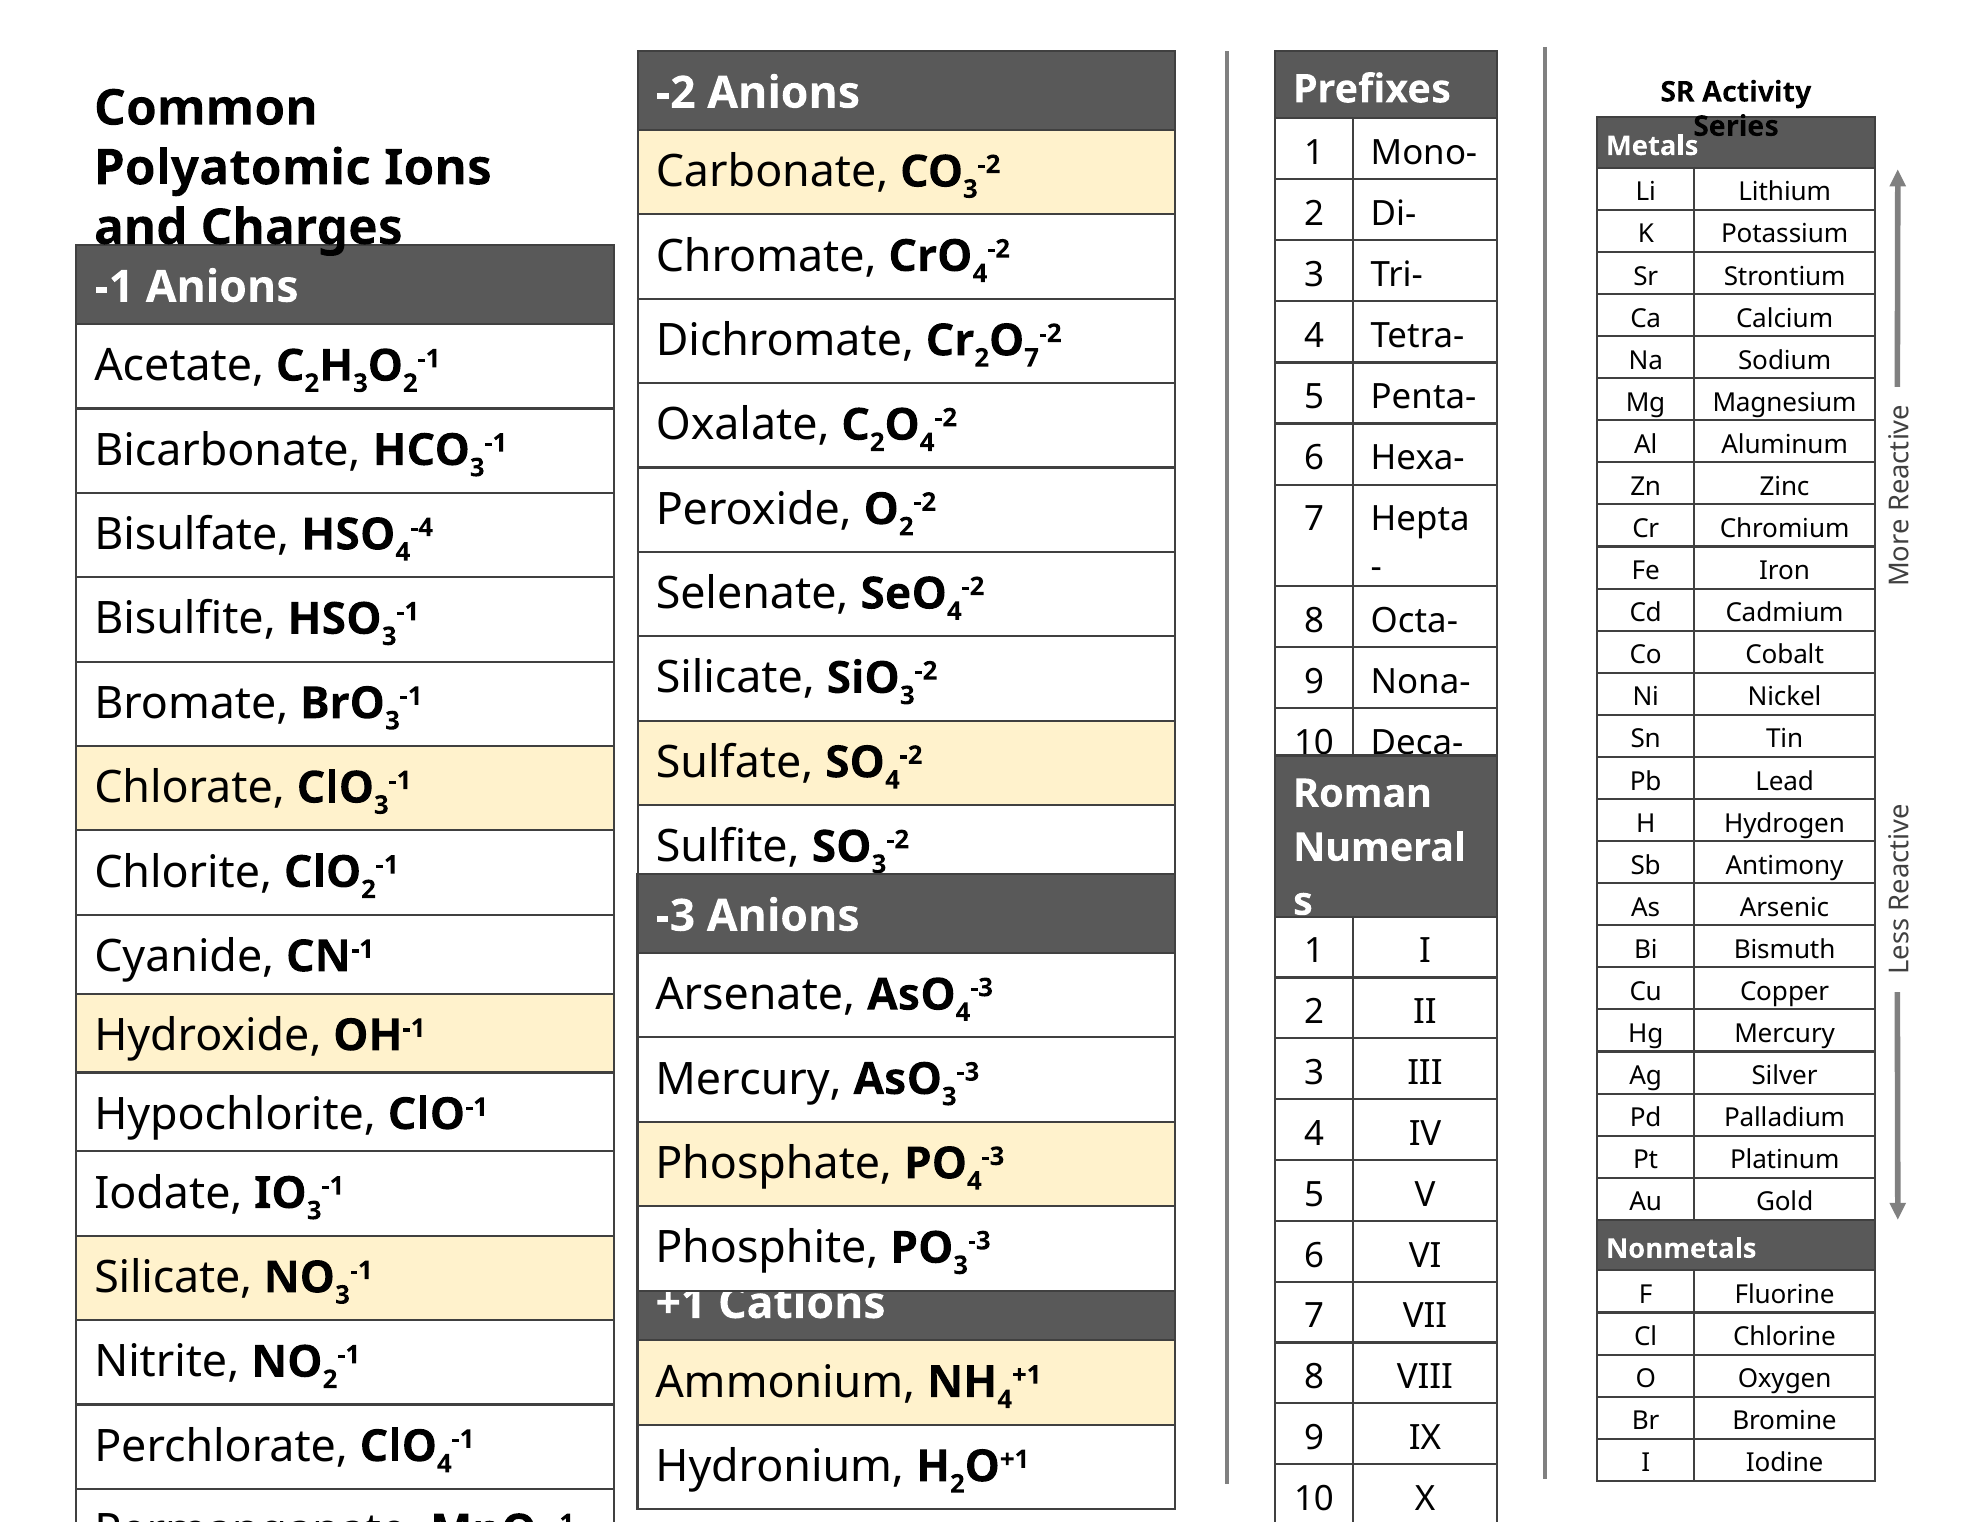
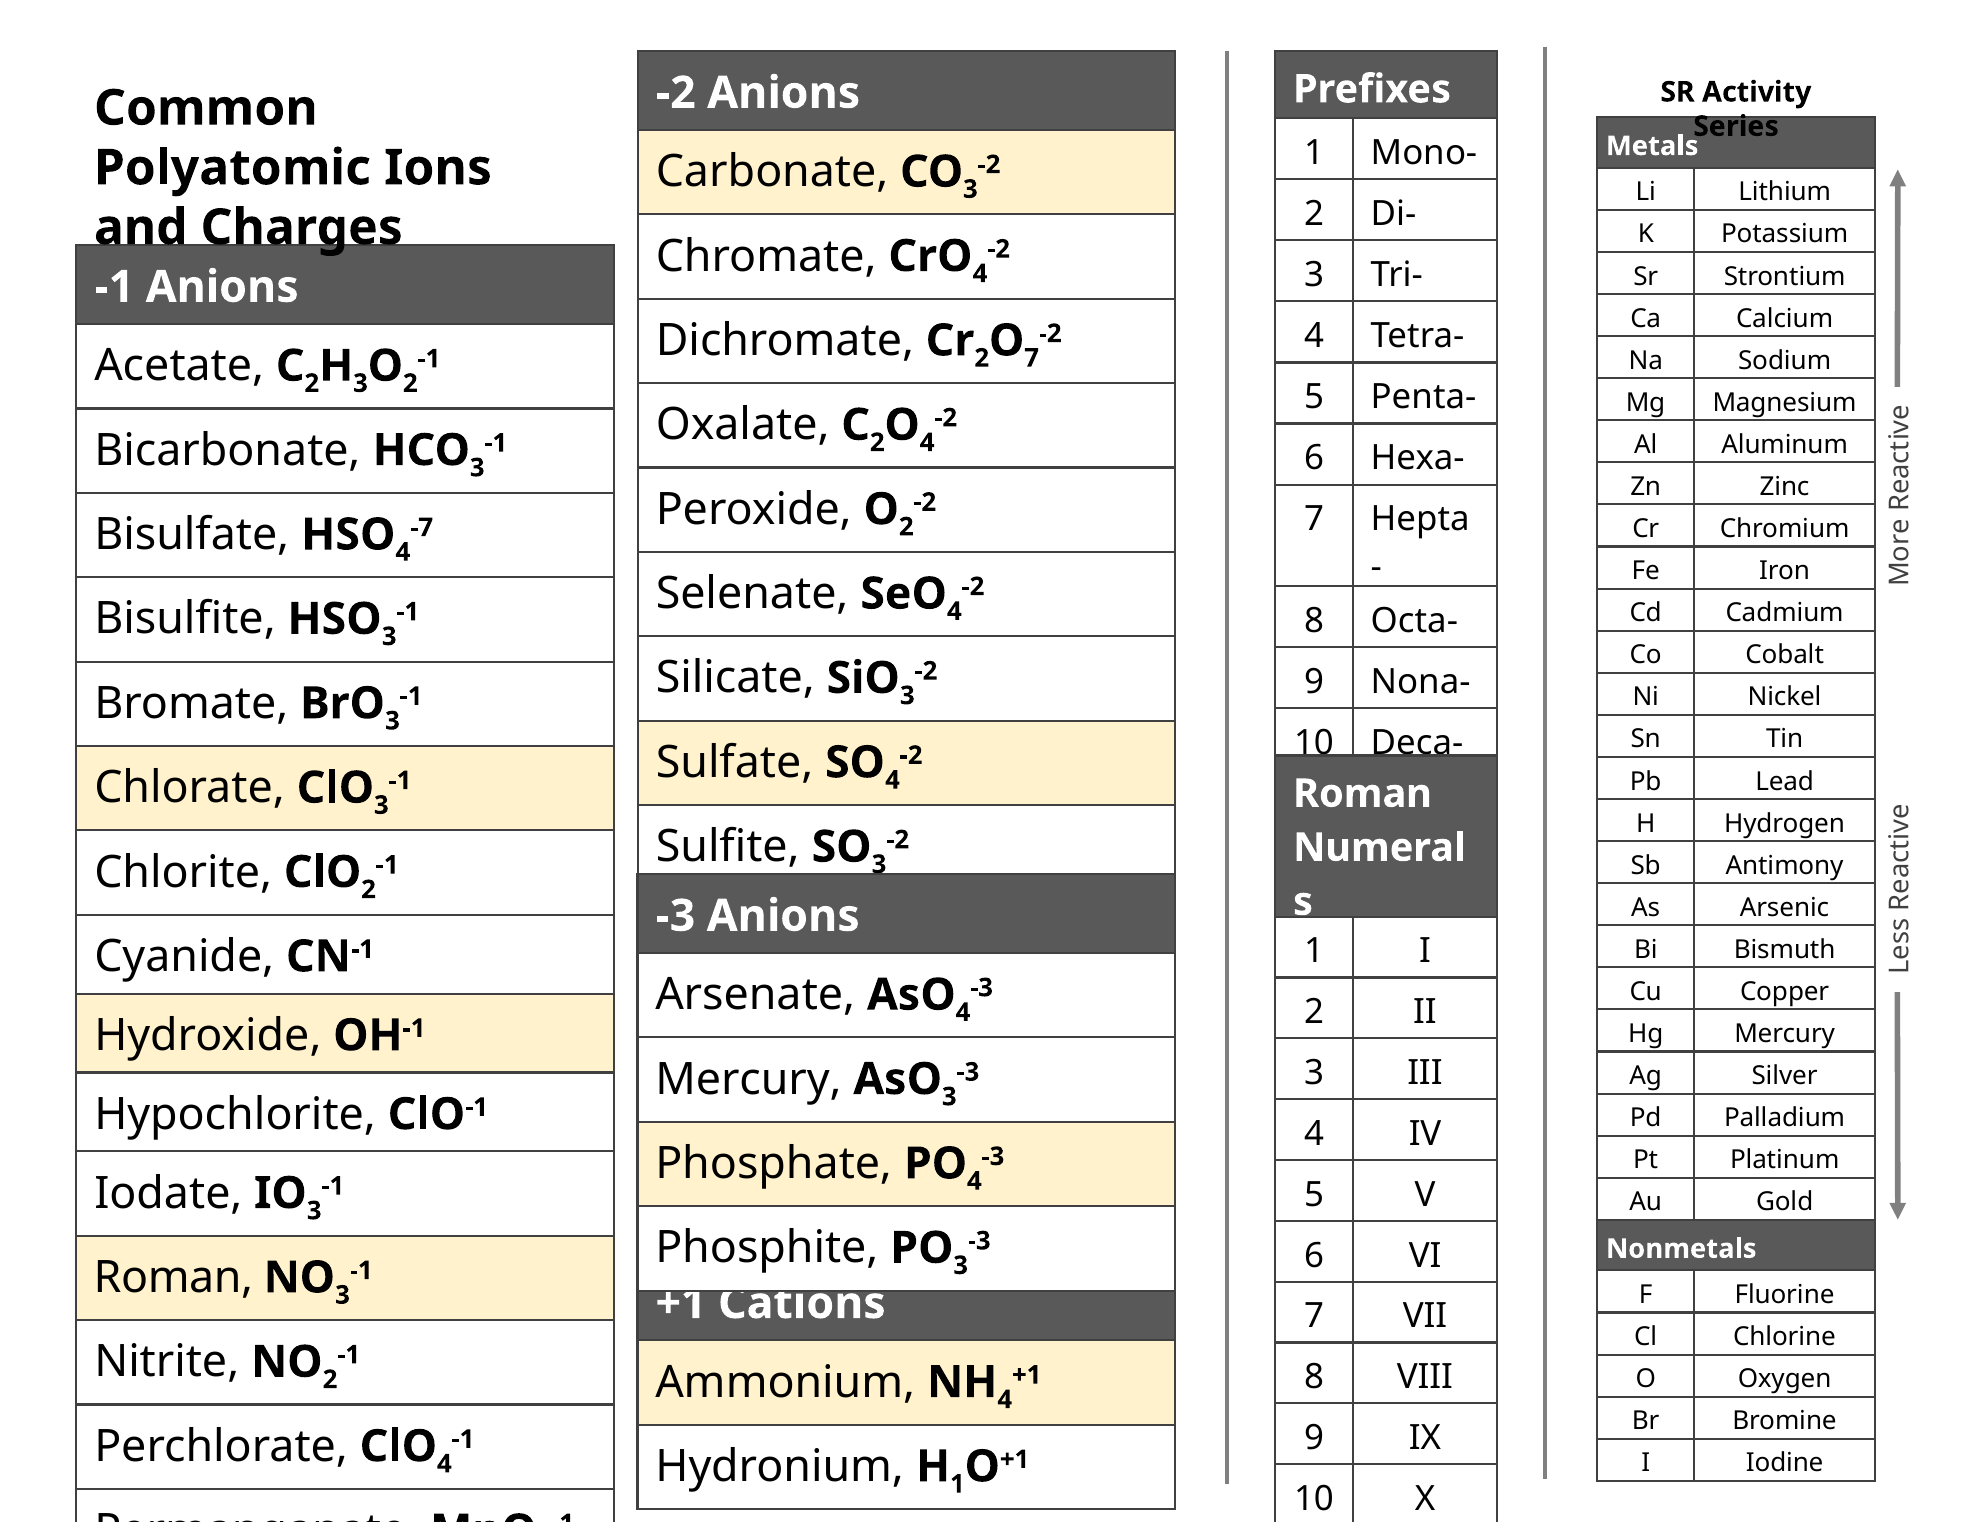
-4: -4 -> -7
Silicate at (173, 1278): Silicate -> Roman
H 2: 2 -> 1
